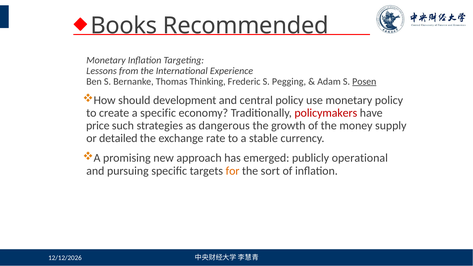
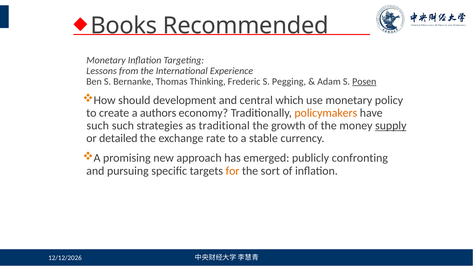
central policy: policy -> which
a specific: specific -> authors
policymakers colour: red -> orange
price at (98, 126): price -> such
dangerous: dangerous -> traditional
supply underline: none -> present
operational: operational -> confronting
